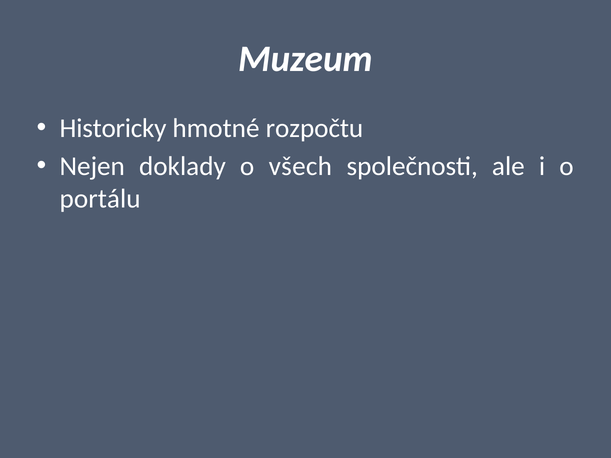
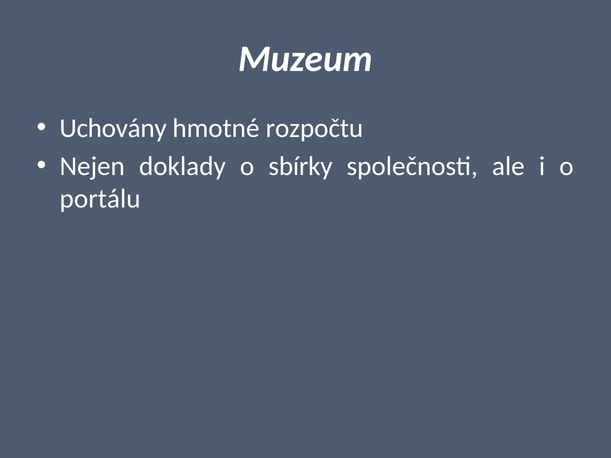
Historicky: Historicky -> Uchovány
všech: všech -> sbírky
